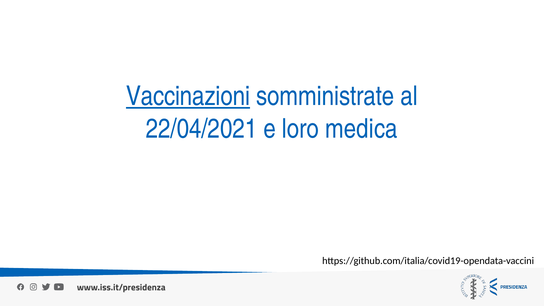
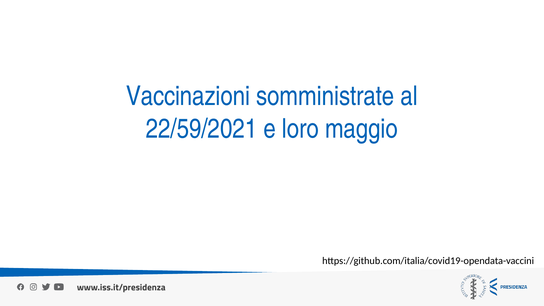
Vaccinazioni underline: present -> none
22/04/2021: 22/04/2021 -> 22/59/2021
medica: medica -> maggio
